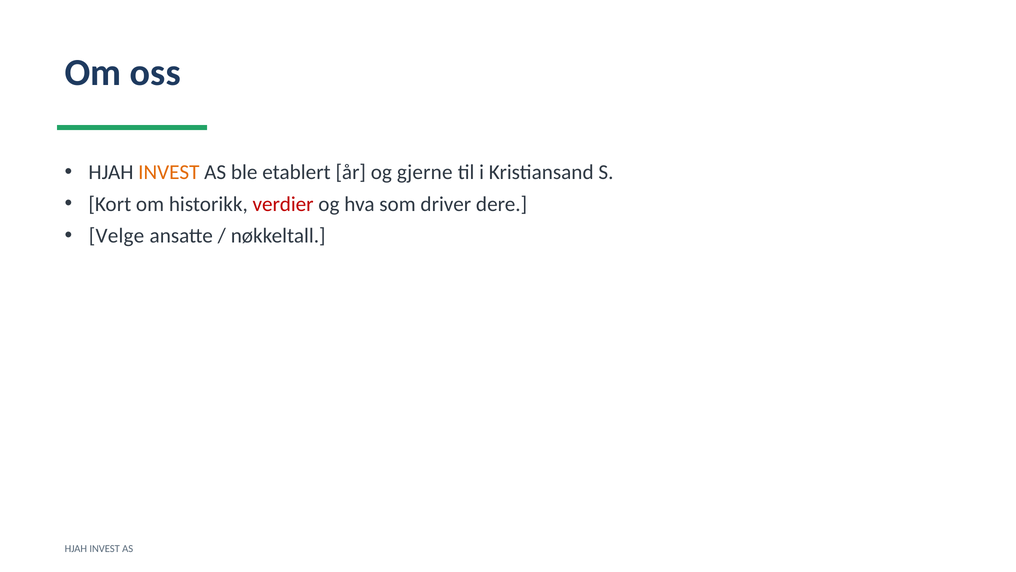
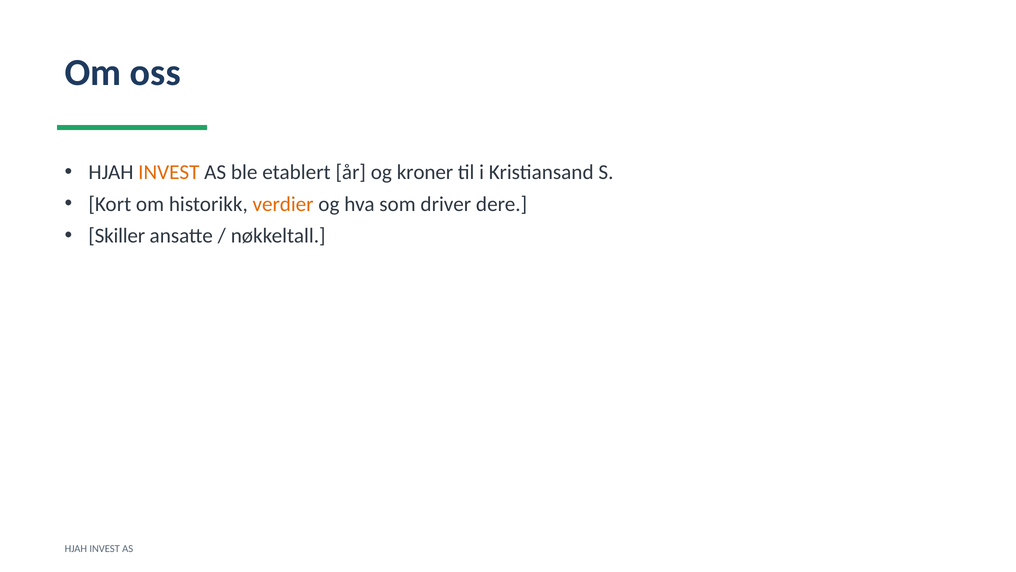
gjerne: gjerne -> kroner
verdier colour: red -> orange
Velge: Velge -> Skiller
